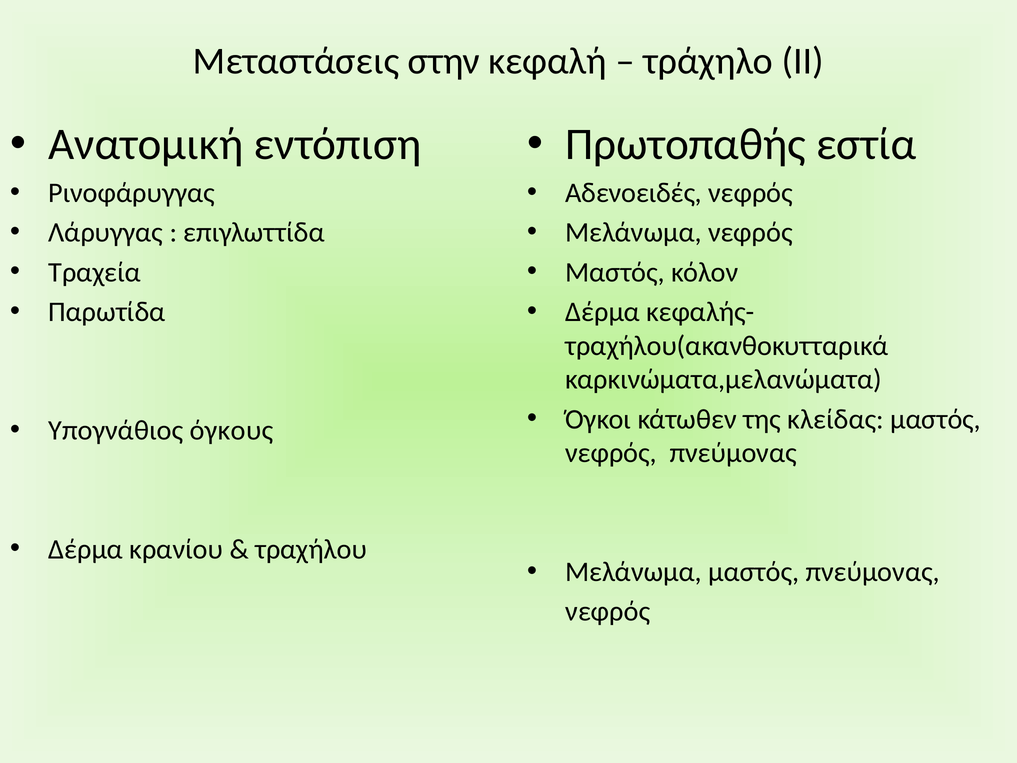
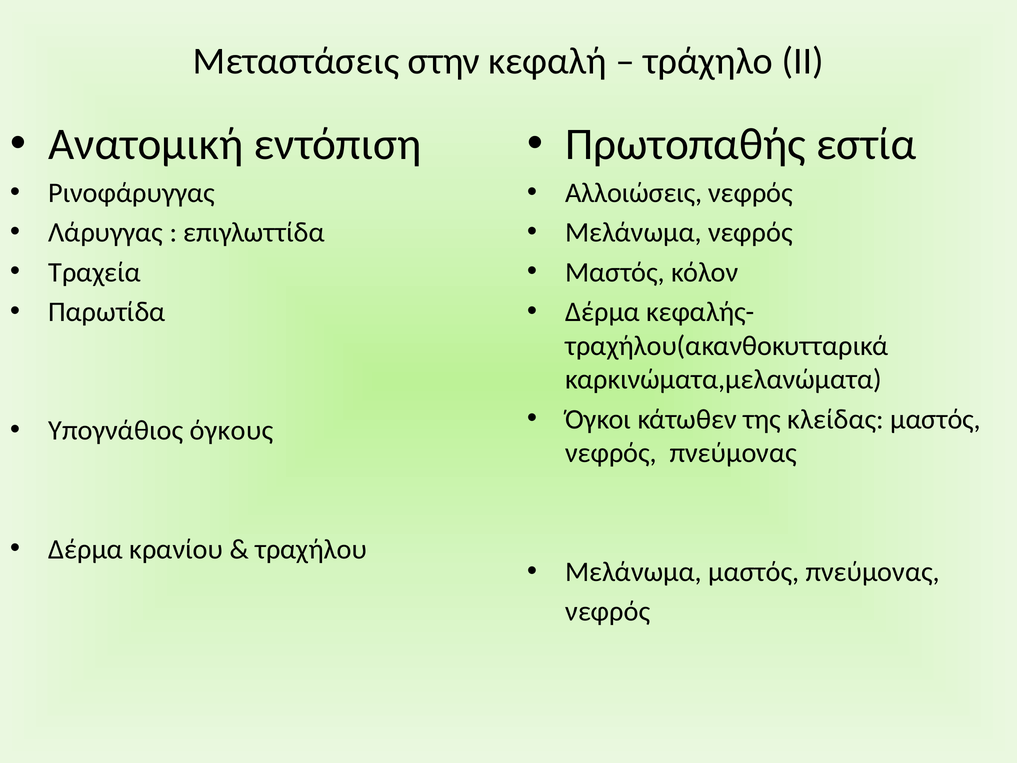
Αδενοειδές: Αδενοειδές -> Αλλοιώσεις
